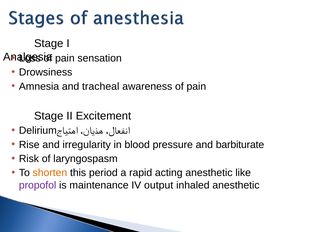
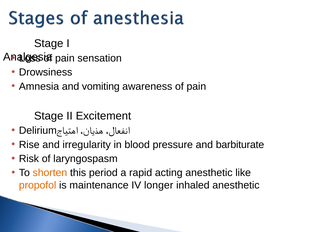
tracheal: tracheal -> vomiting
propofol colour: purple -> orange
output: output -> longer
